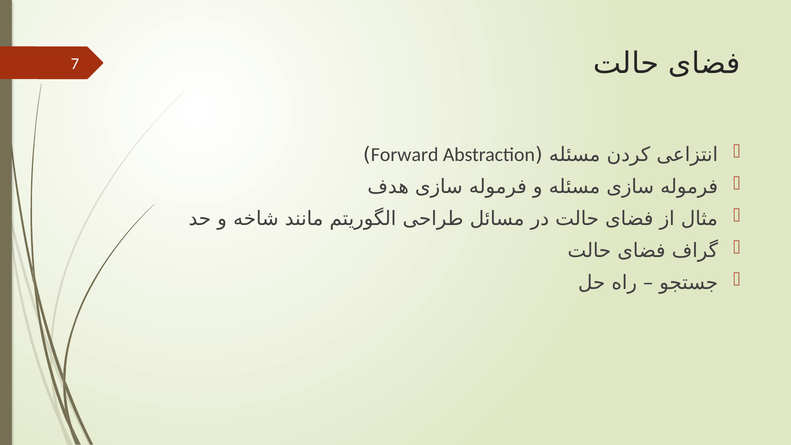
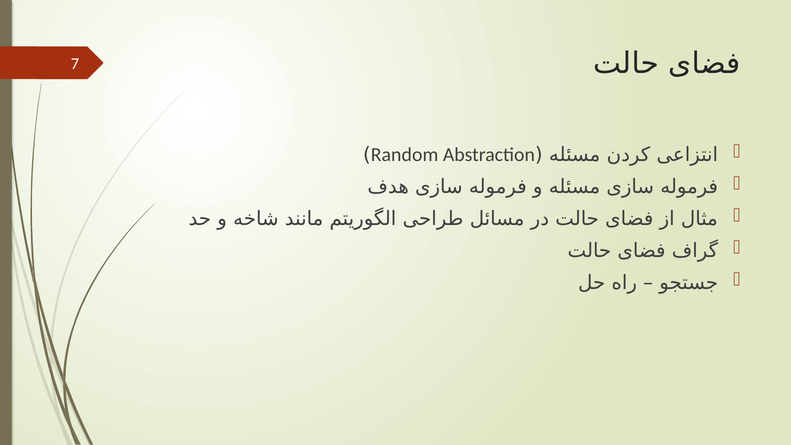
Forward: Forward -> Random
